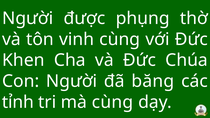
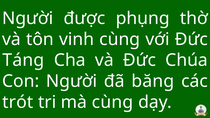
Khen: Khen -> Táng
tỉnh: tỉnh -> trót
